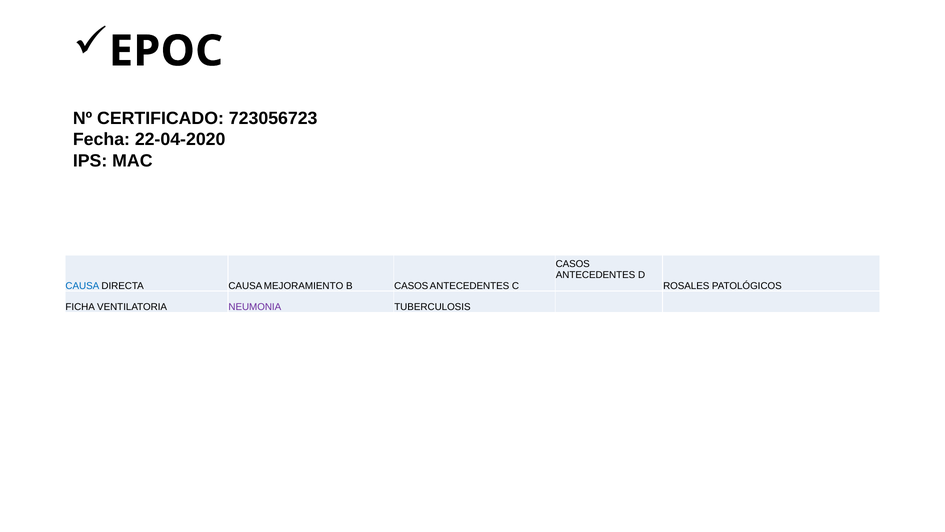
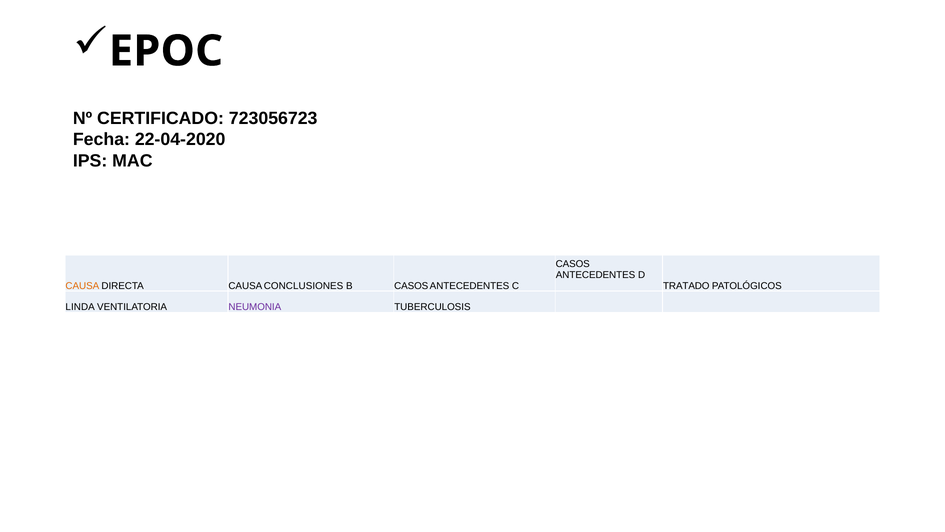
CAUSA at (82, 286) colour: blue -> orange
MEJORAMIENTO: MEJORAMIENTO -> CONCLUSIONES
ROSALES: ROSALES -> TRATADO
FICHA: FICHA -> LINDA
